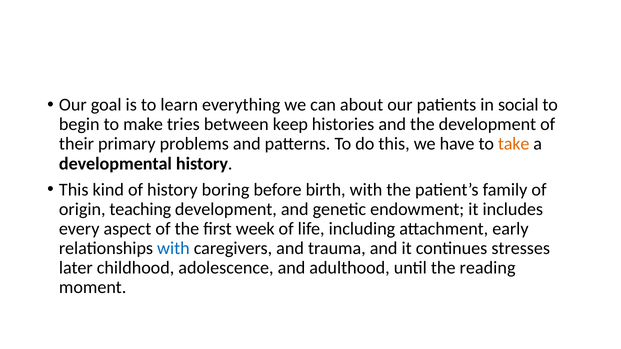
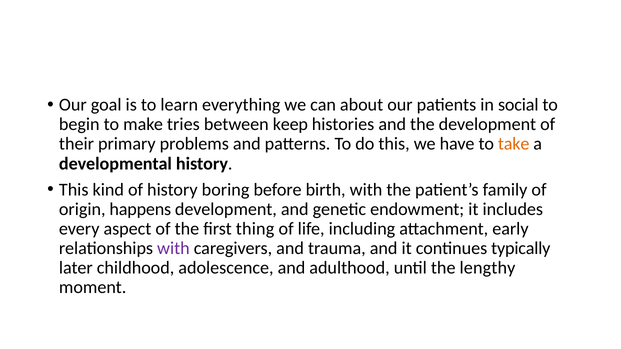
teaching: teaching -> happens
week: week -> thing
with at (173, 248) colour: blue -> purple
stresses: stresses -> typically
reading: reading -> lengthy
